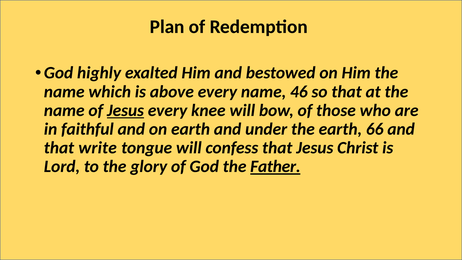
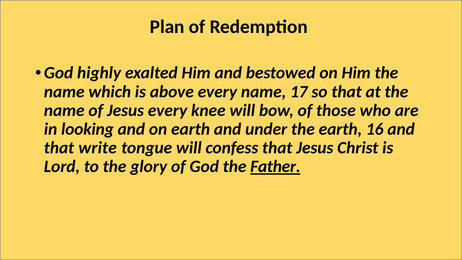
46: 46 -> 17
Jesus at (125, 110) underline: present -> none
faithful: faithful -> looking
66: 66 -> 16
